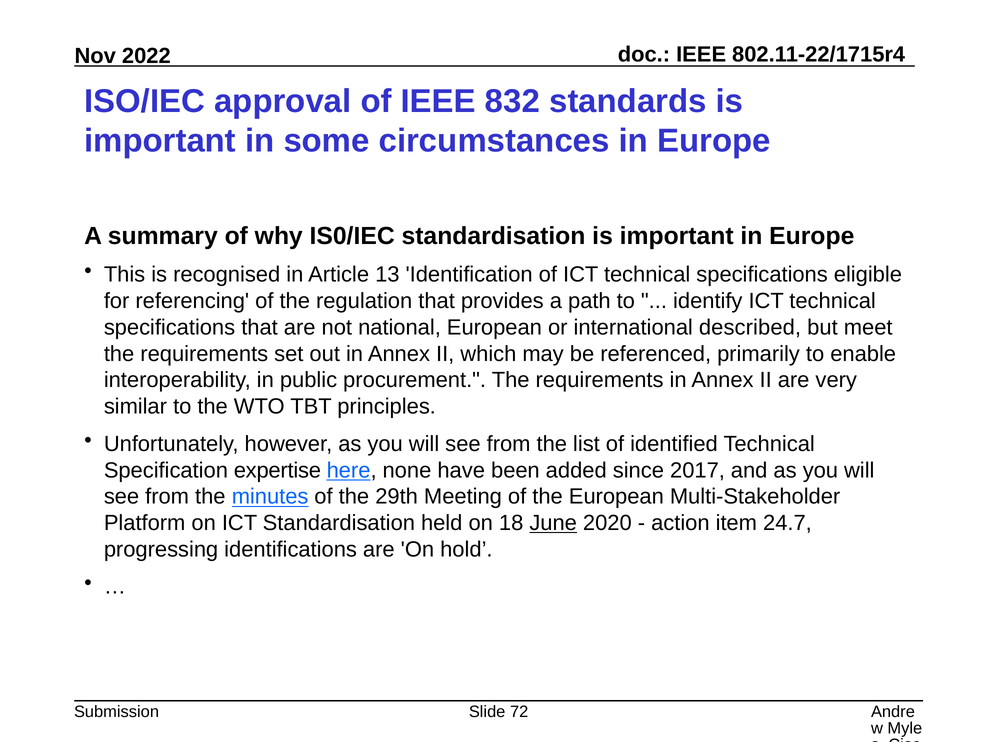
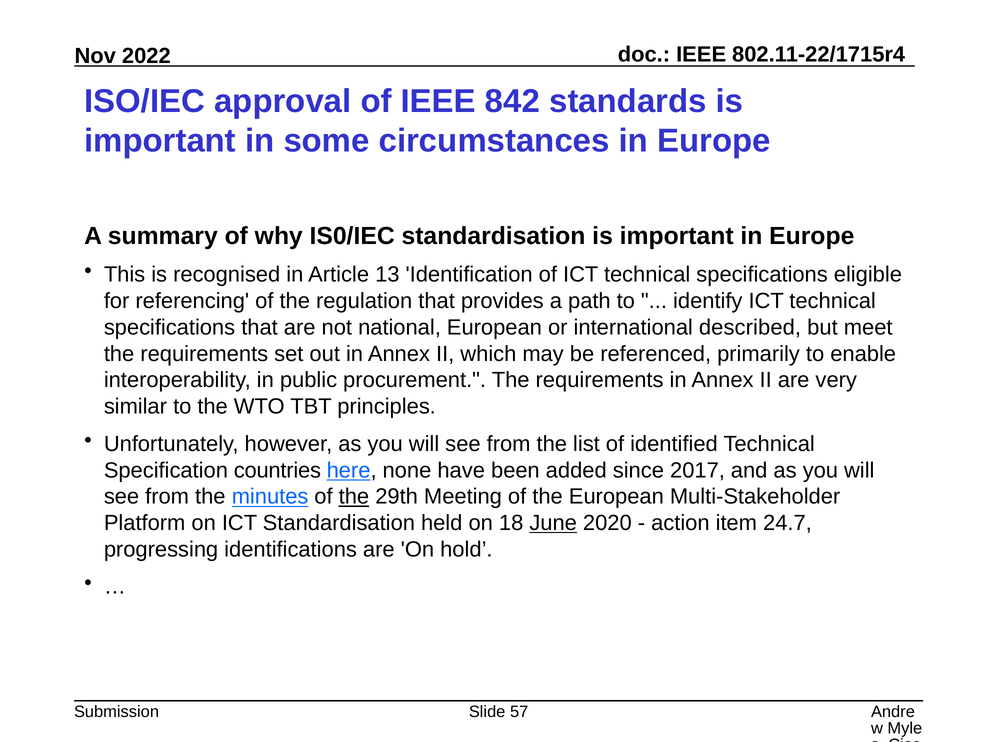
832: 832 -> 842
expertise: expertise -> countries
the at (354, 496) underline: none -> present
72: 72 -> 57
